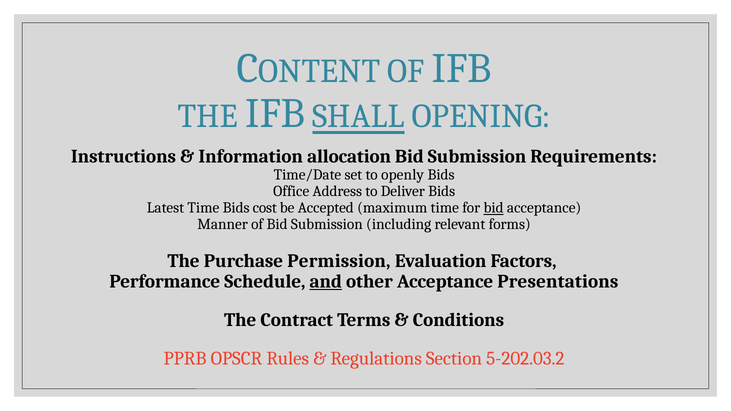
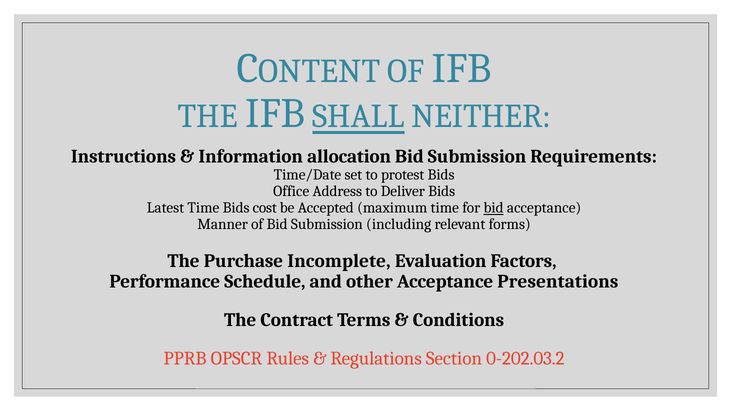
OPENING: OPENING -> NEITHER
openly: openly -> protest
Permission: Permission -> Incomplete
and underline: present -> none
5-202.03.2: 5-202.03.2 -> 0-202.03.2
